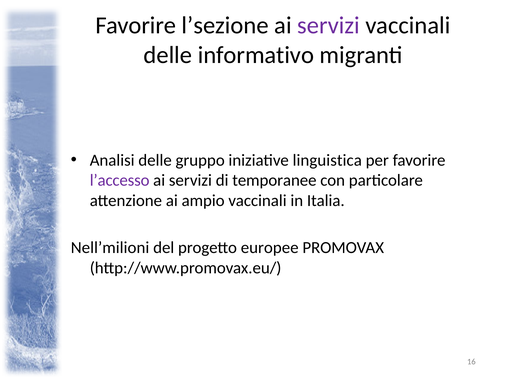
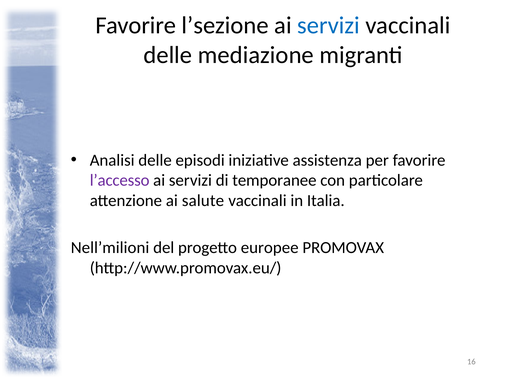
servizi at (329, 25) colour: purple -> blue
informativo: informativo -> mediazione
gruppo: gruppo -> episodi
linguistica: linguistica -> assistenza
ampio: ampio -> salute
